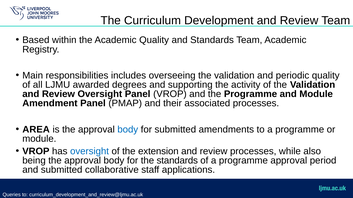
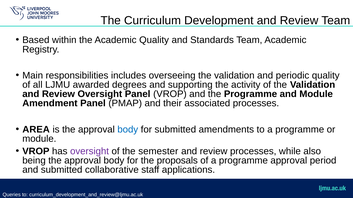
oversight at (90, 152) colour: blue -> purple
extension: extension -> semester
the standards: standards -> proposals
